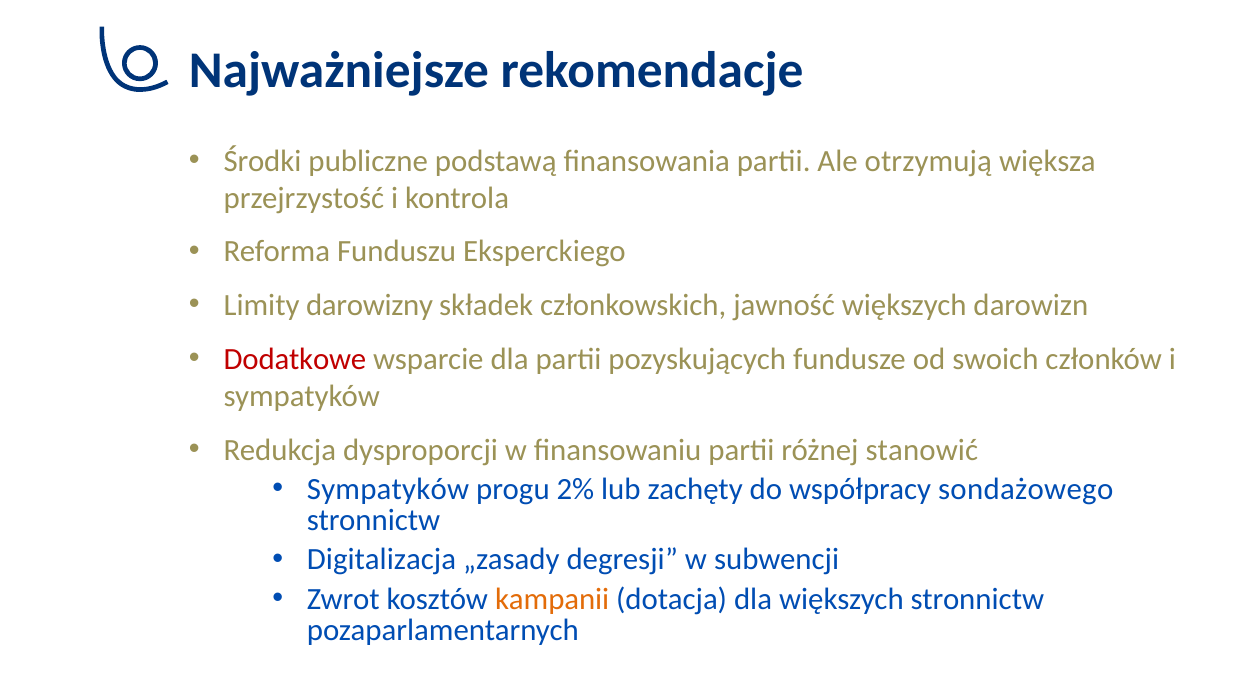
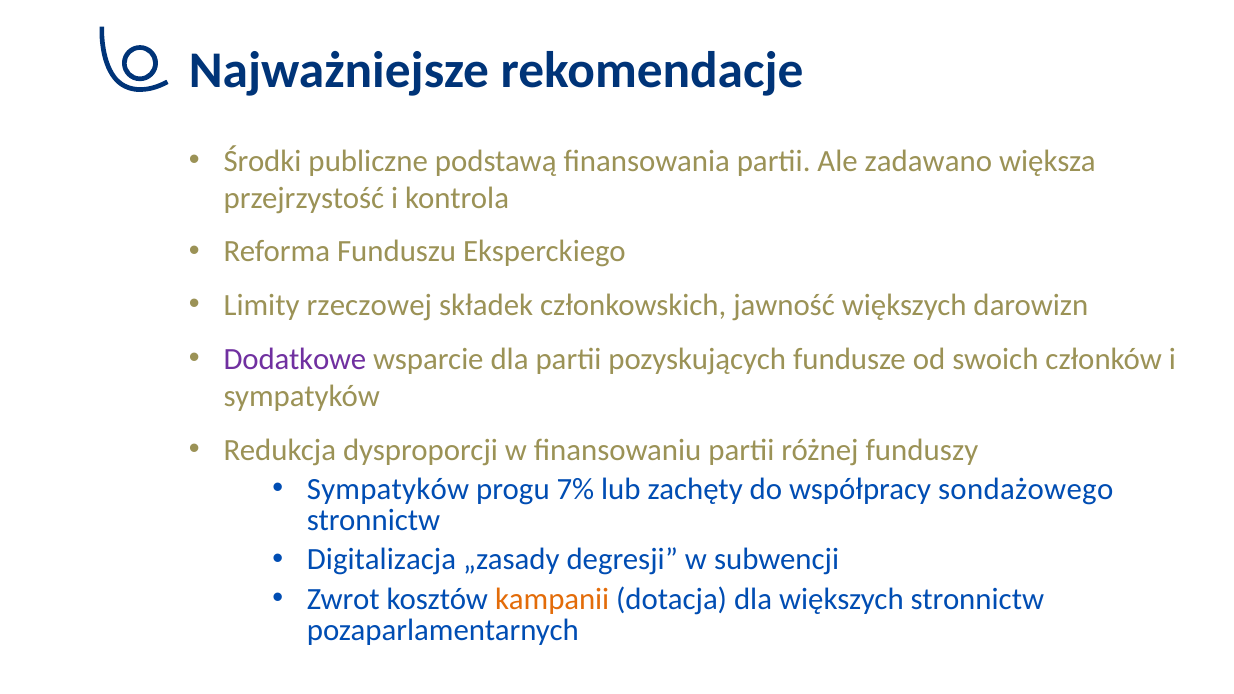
otrzymują: otrzymują -> zadawano
darowizny: darowizny -> rzeczowej
Dodatkowe colour: red -> purple
stanowić: stanowić -> funduszy
2%: 2% -> 7%
